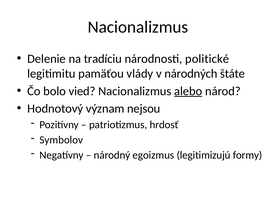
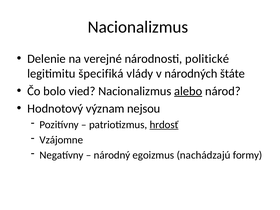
tradíciu: tradíciu -> verejné
pamäťou: pamäťou -> špecifiká
hrdosť underline: none -> present
Symbolov: Symbolov -> Vzájomne
legitimizujú: legitimizujú -> nachádzajú
